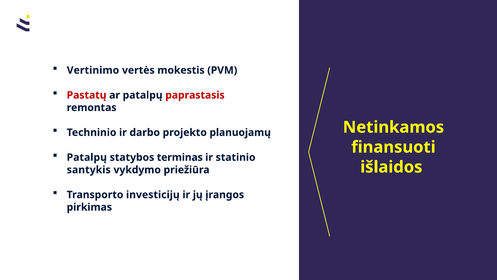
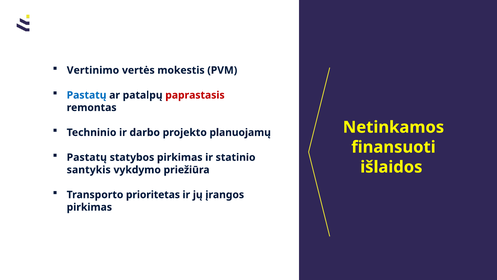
Pastatų at (87, 95) colour: red -> blue
Patalpų at (87, 157): Patalpų -> Pastatų
statybos terminas: terminas -> pirkimas
investicijų: investicijų -> prioritetas
